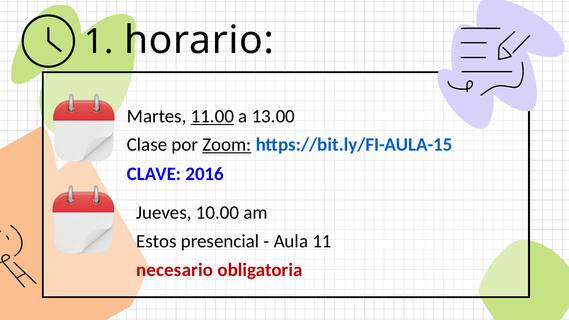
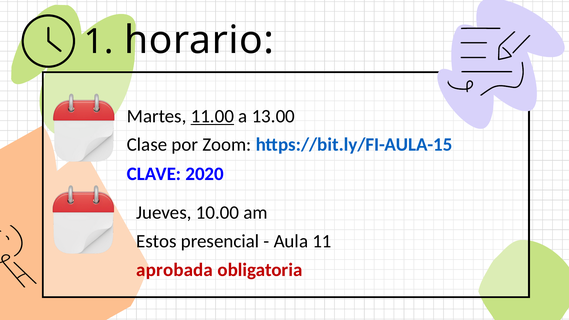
Zoom underline: present -> none
2016: 2016 -> 2020
necesario: necesario -> aprobada
